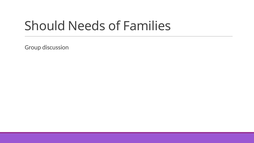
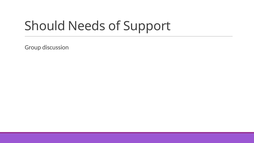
Families: Families -> Support
